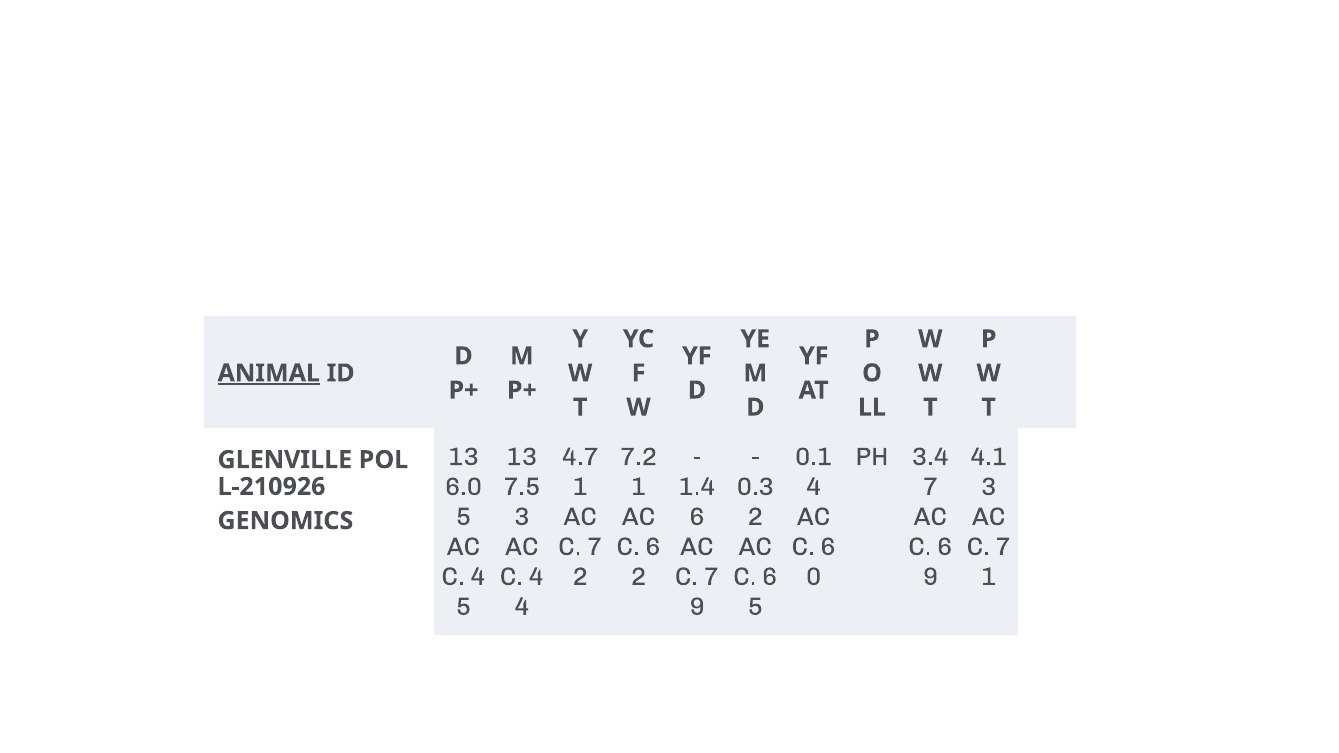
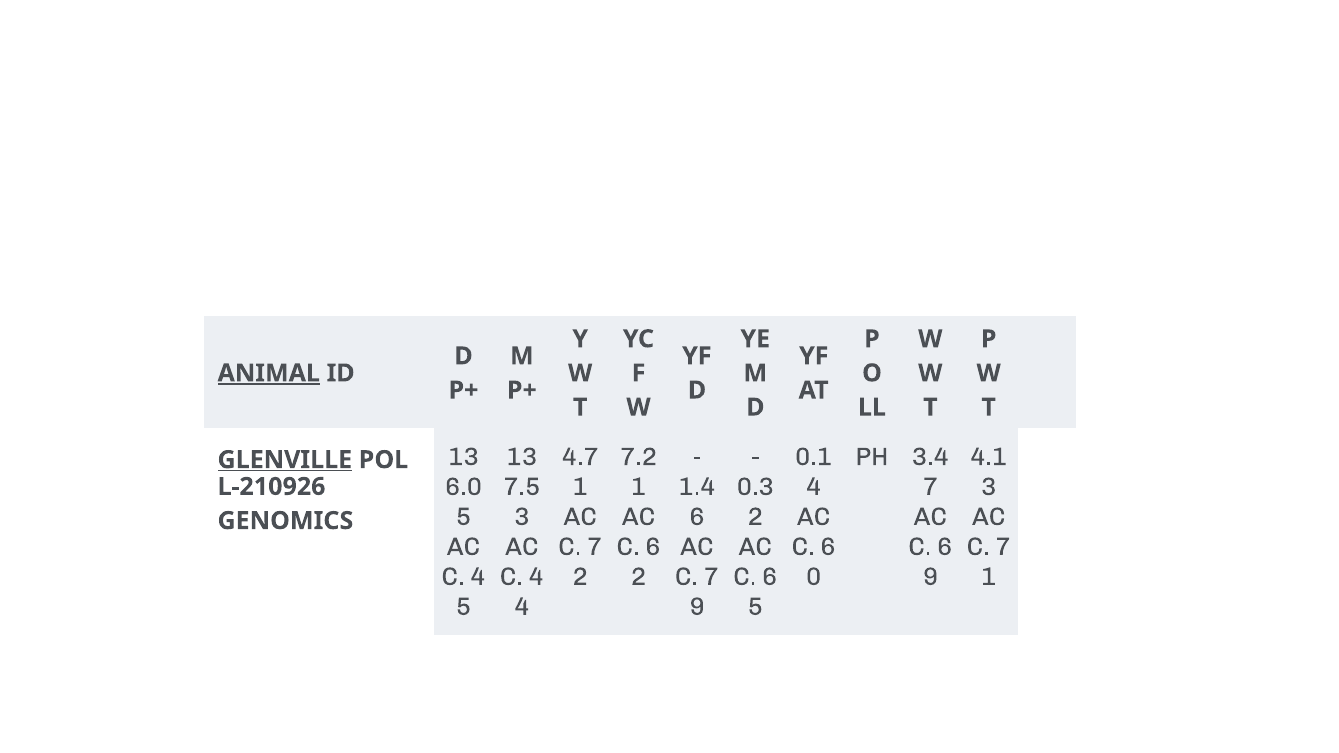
GLENVILLE underline: none -> present
